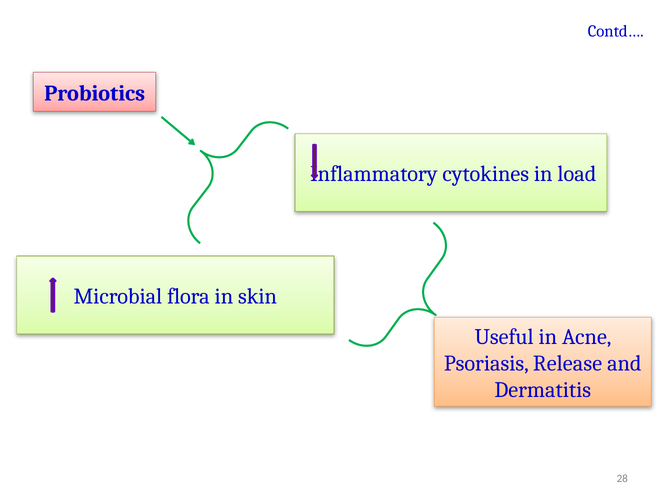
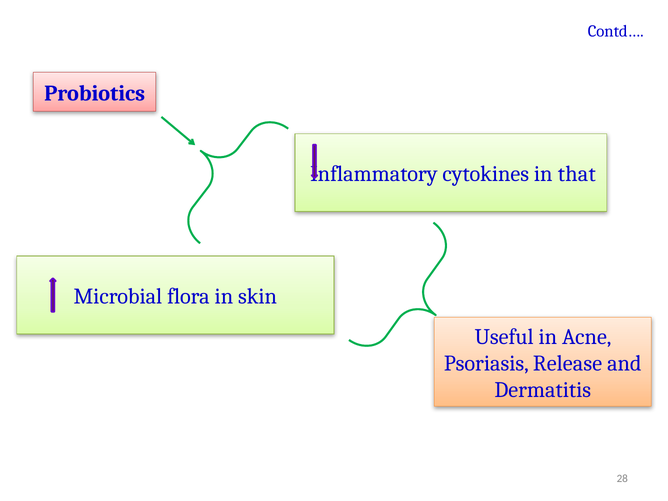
load: load -> that
